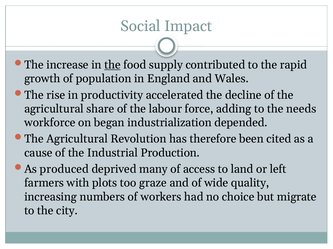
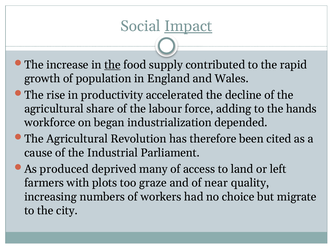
Impact underline: none -> present
needs: needs -> hands
Production: Production -> Parliament
wide: wide -> near
